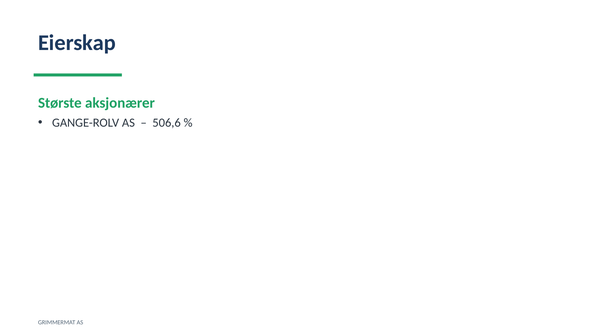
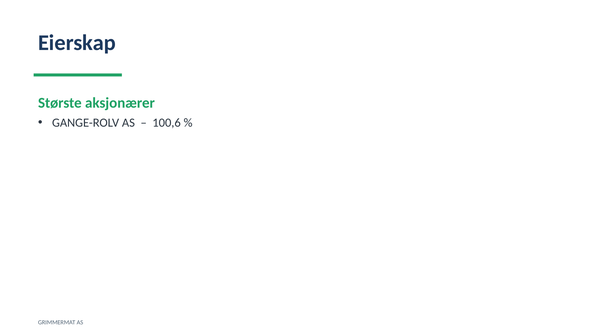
506,6: 506,6 -> 100,6
